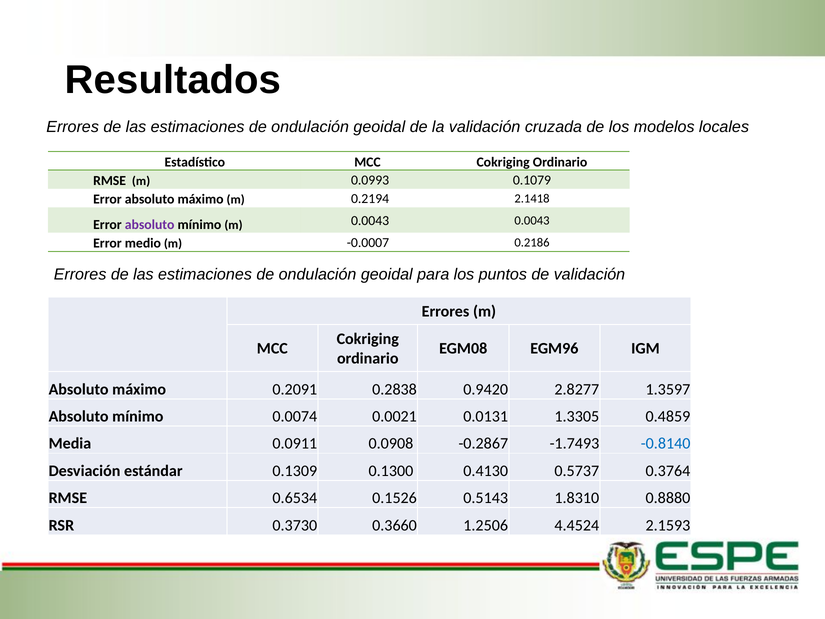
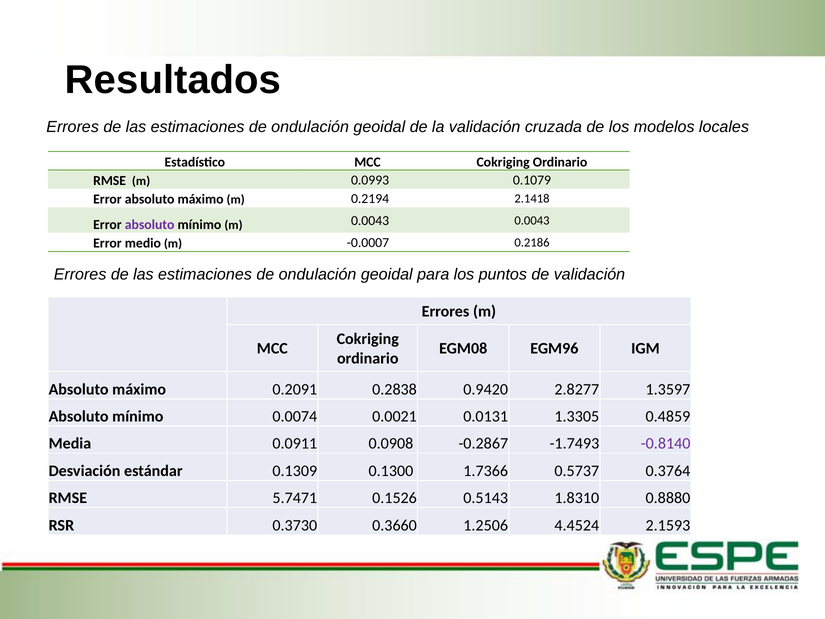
-0.8140 colour: blue -> purple
0.4130: 0.4130 -> 1.7366
0.6534: 0.6534 -> 5.7471
